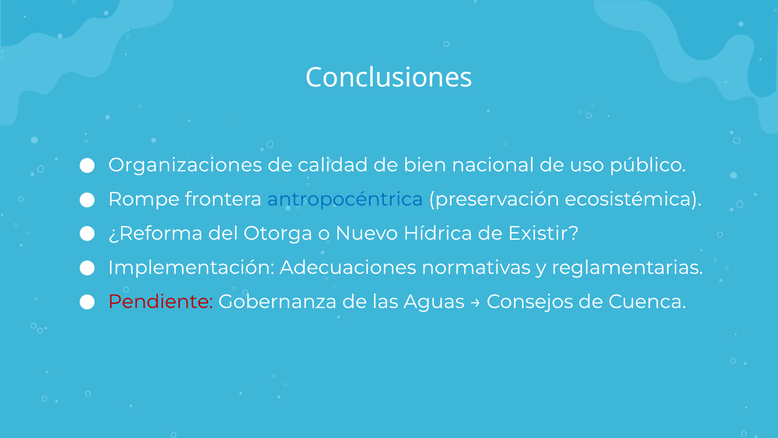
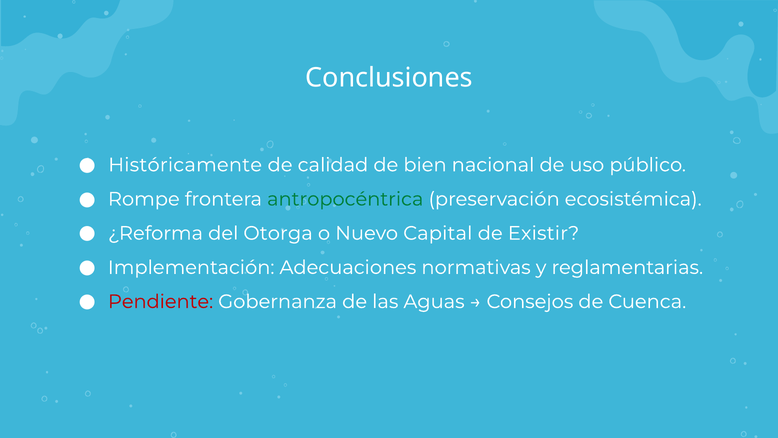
Organizaciones: Organizaciones -> Históricamente
antropocéntrica colour: blue -> green
Hídrica: Hídrica -> Capital
